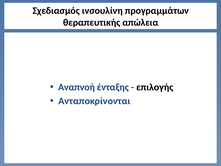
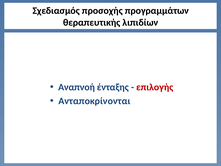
ινσουλίνη: ινσουλίνη -> προσοχής
απώλεια: απώλεια -> λιπιδίων
επιλογής colour: black -> red
